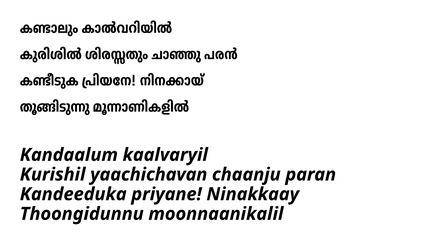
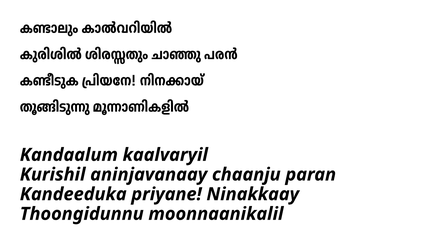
yaachichavan: yaachichavan -> aninjavanaay
